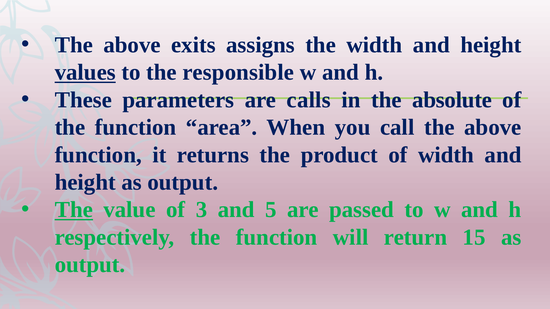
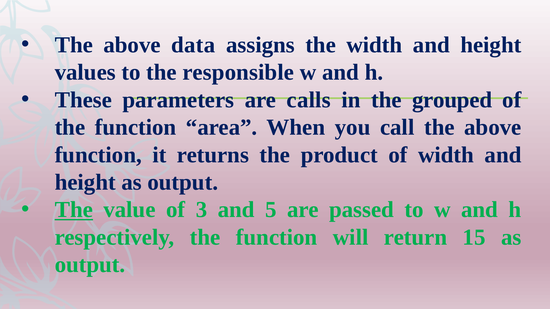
exits: exits -> data
values underline: present -> none
absolute: absolute -> grouped
